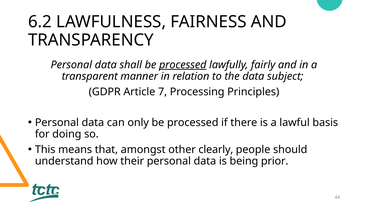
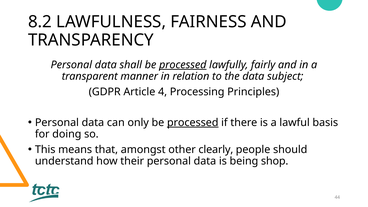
6.2: 6.2 -> 8.2
7: 7 -> 4
processed at (193, 123) underline: none -> present
prior: prior -> shop
